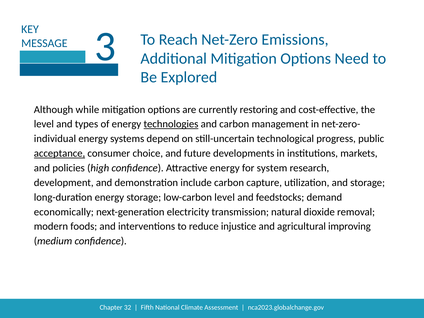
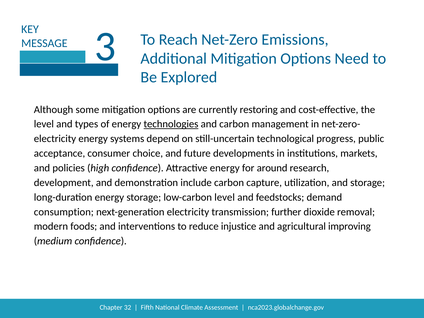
while: while -> some
individual at (55, 139): individual -> electricity
acceptance underline: present -> none
system: system -> around
economically: economically -> consumption
natural: natural -> further
